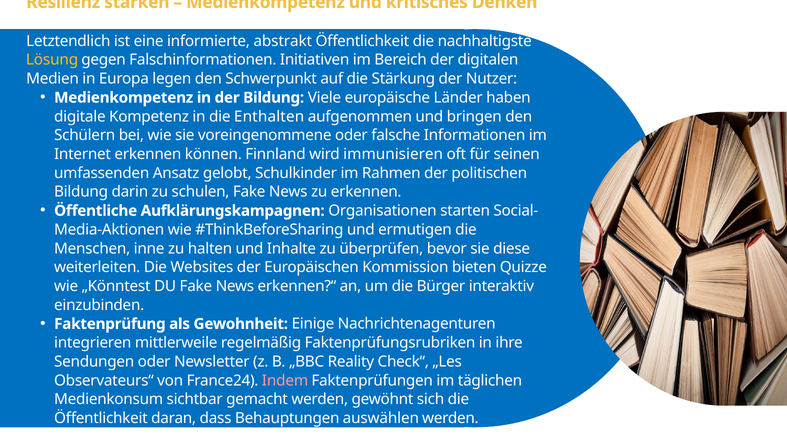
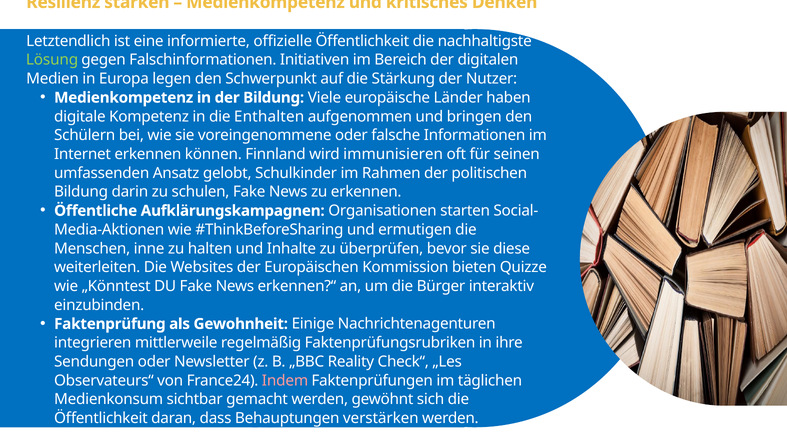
abstrakt: abstrakt -> offizielle
Lösung colour: yellow -> light green
auswählen: auswählen -> verstärken
